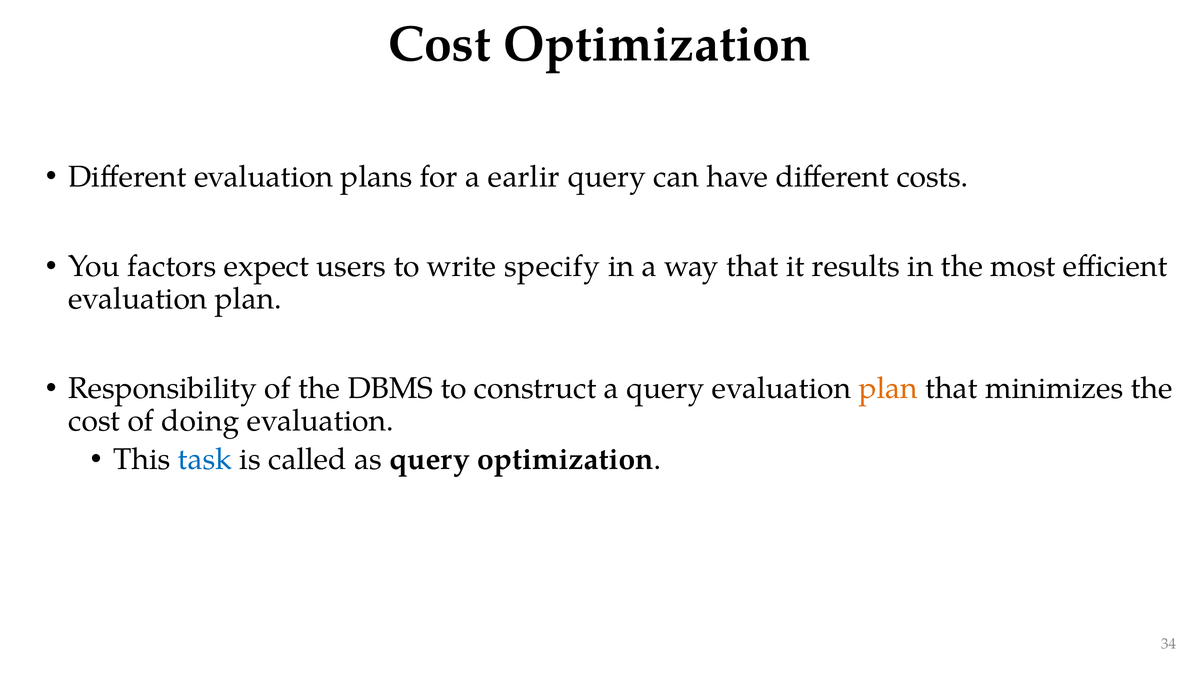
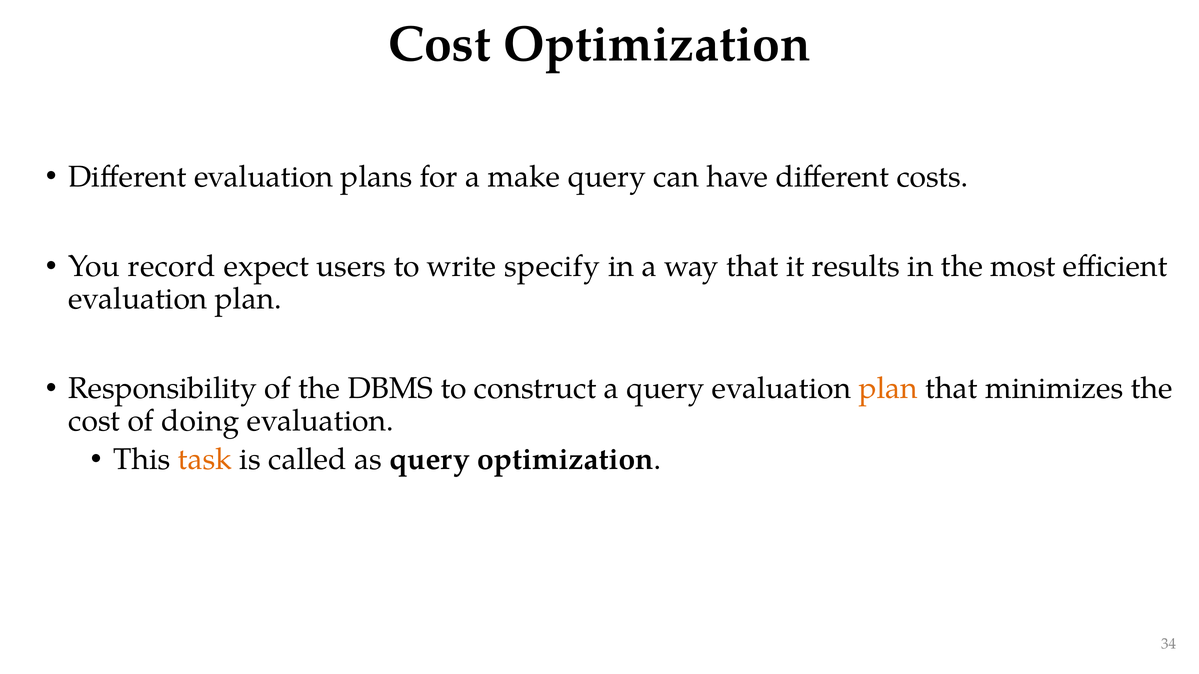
earlir: earlir -> make
factors: factors -> record
task colour: blue -> orange
